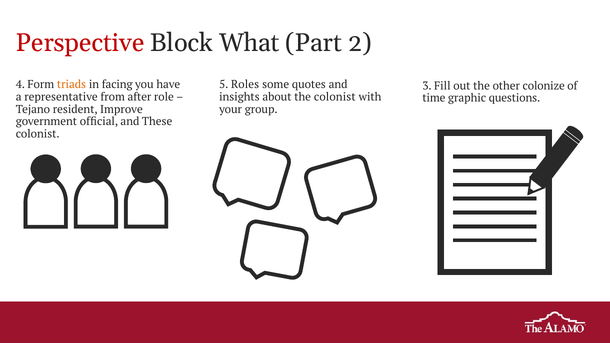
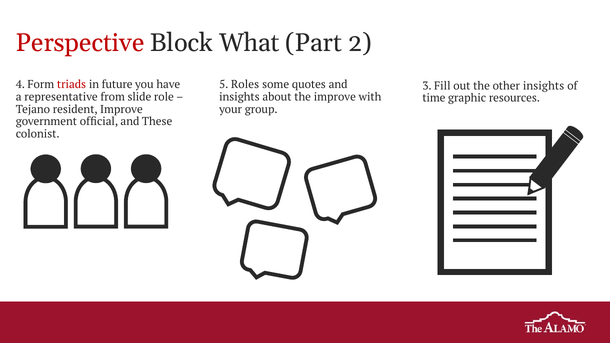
triads colour: orange -> red
facing: facing -> future
other colonize: colonize -> insights
after: after -> slide
the colonist: colonist -> improve
questions: questions -> resources
